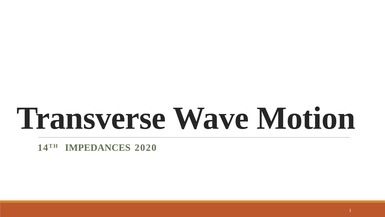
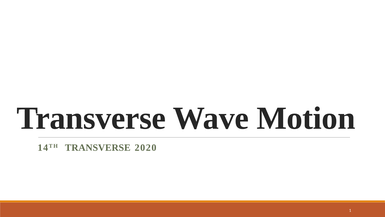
14TH IMPEDANCES: IMPEDANCES -> TRANSVERSE
